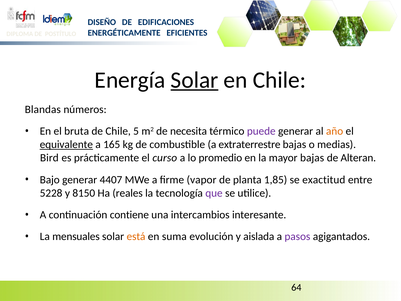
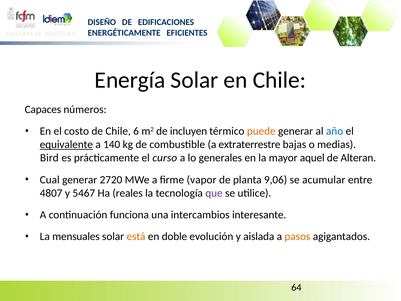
Solar at (194, 80) underline: present -> none
Blandas: Blandas -> Capaces
bruta: bruta -> costo
5: 5 -> 6
necesita: necesita -> incluyen
puede colour: purple -> orange
año colour: orange -> blue
165: 165 -> 140
promedio: promedio -> generales
mayor bajas: bajas -> aquel
Bajo: Bajo -> Cual
4407: 4407 -> 2720
1,85: 1,85 -> 9,06
exactitud: exactitud -> acumular
5228: 5228 -> 4807
8150: 8150 -> 5467
contiene: contiene -> funciona
suma: suma -> doble
pasos colour: purple -> orange
